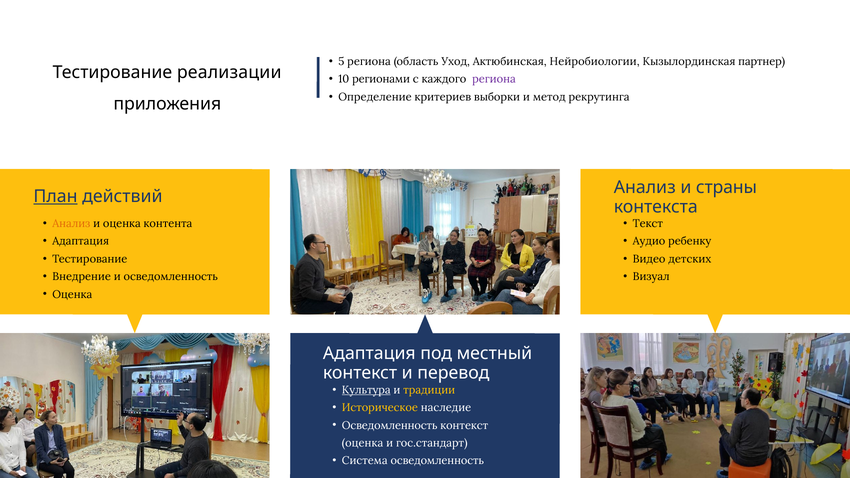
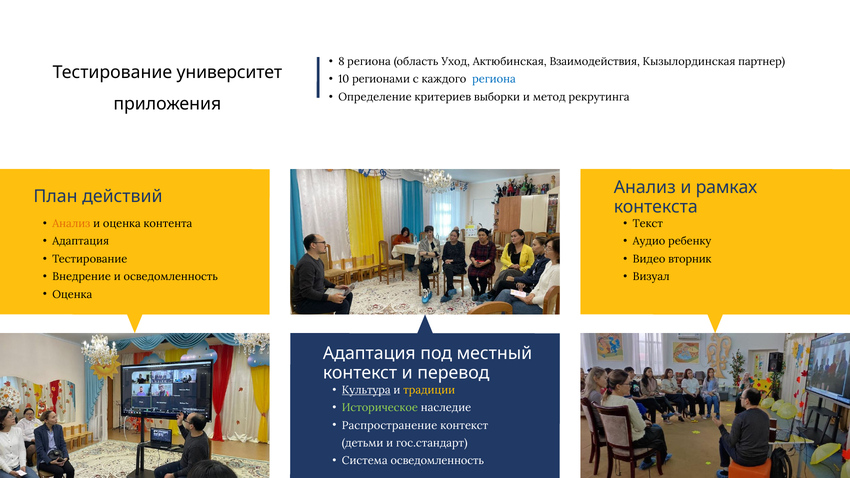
5: 5 -> 8
Нейробиологии: Нейробиологии -> Взаимодействия
реализации: реализации -> университет
региона at (494, 79) colour: purple -> blue
страны: страны -> рамках
План underline: present -> none
детских: детских -> вторник
Историческое colour: yellow -> light green
Осведомленность at (390, 425): Осведомленность -> Распространение
оценка at (363, 443): оценка -> детьми
